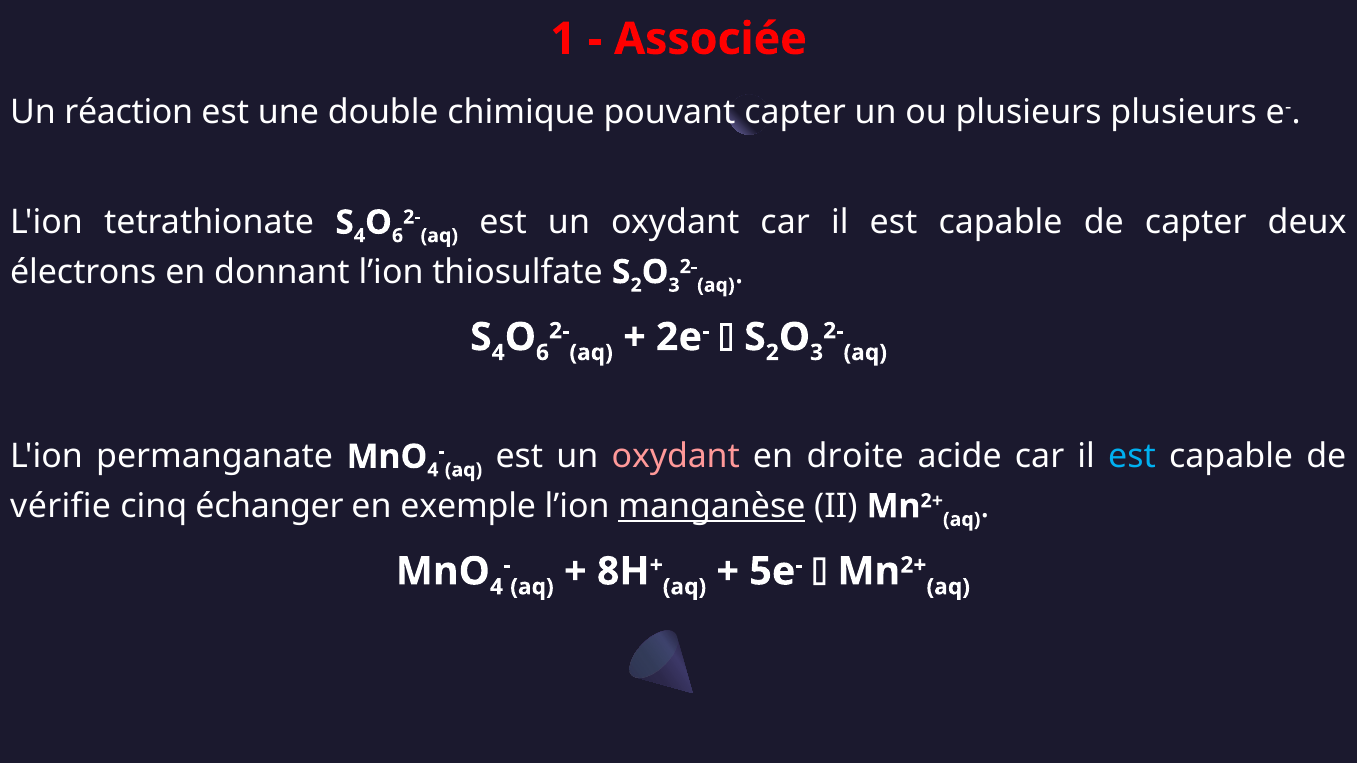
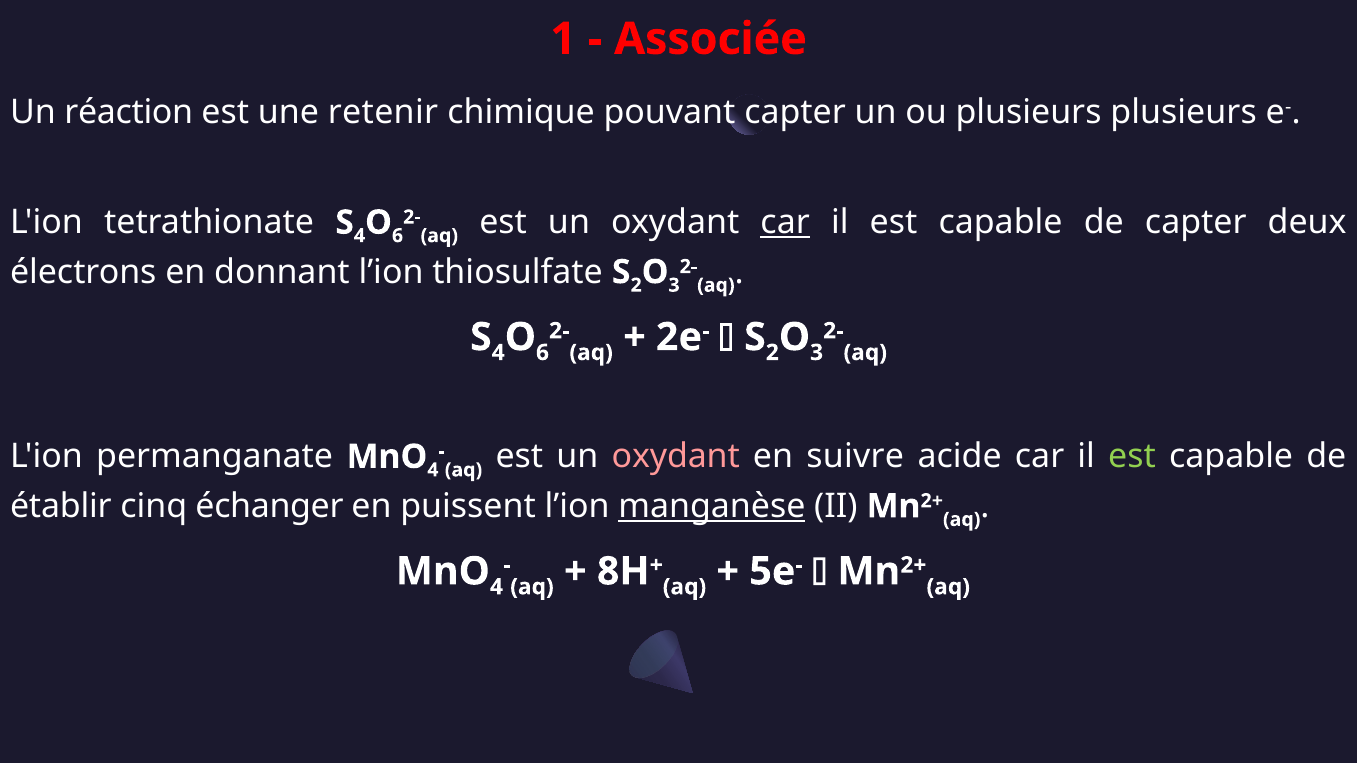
double: double -> retenir
car at (785, 223) underline: none -> present
droite: droite -> suivre
est at (1132, 457) colour: light blue -> light green
vérifie: vérifie -> établir
exemple: exemple -> puissent
